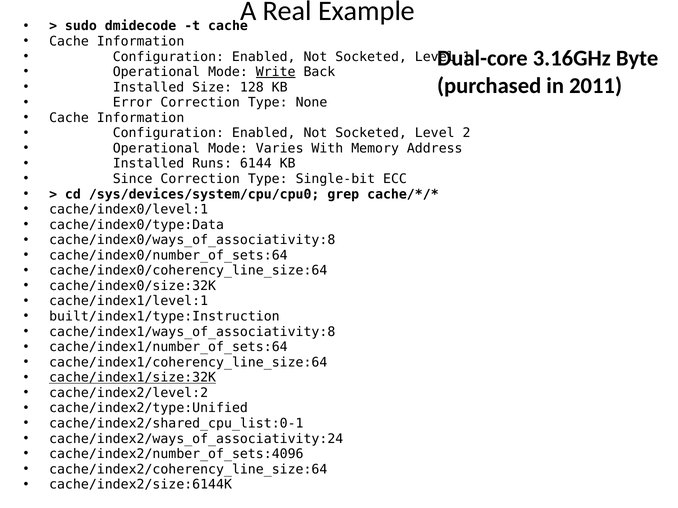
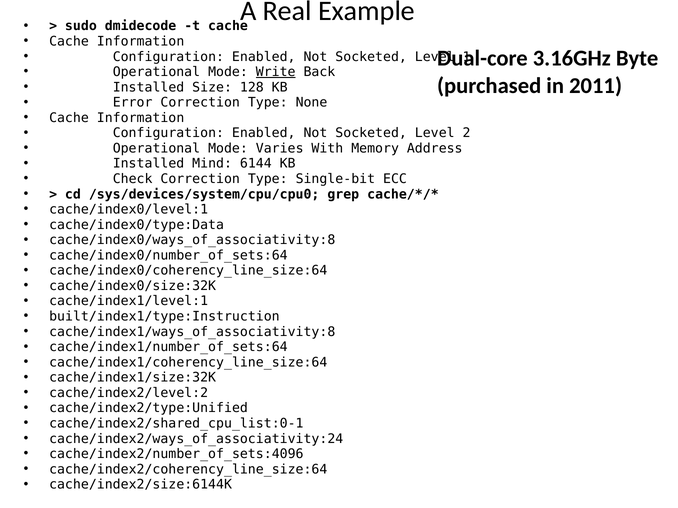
Runs: Runs -> Mind
Since: Since -> Check
cache/index1/size:32K underline: present -> none
